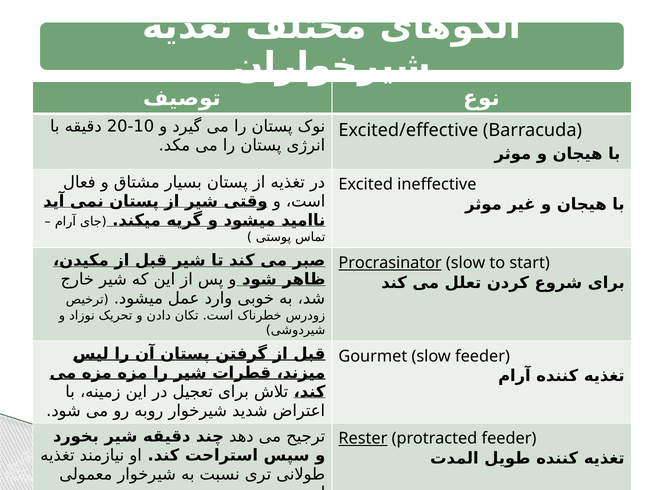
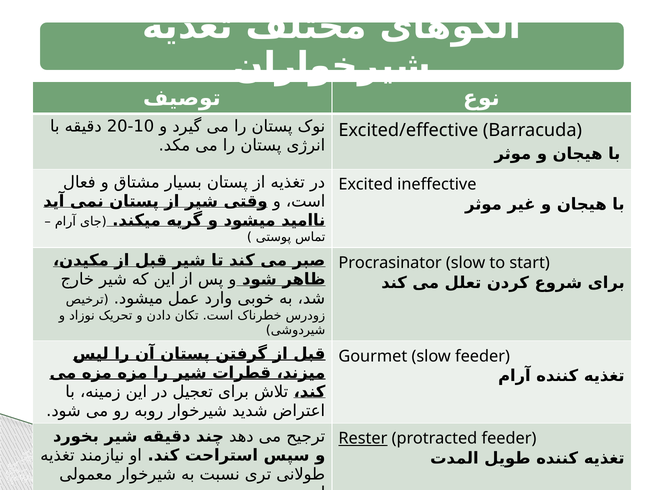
Procrasinator underline: present -> none
